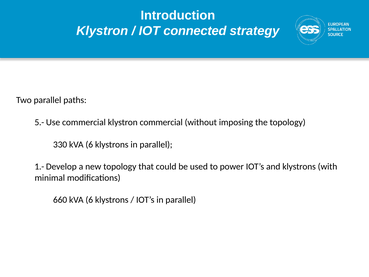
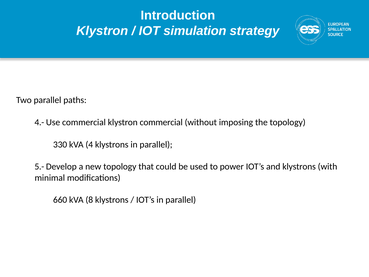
connected: connected -> simulation
5.-: 5.- -> 4.-
330 kVA 6: 6 -> 4
1.-: 1.- -> 5.-
660 kVA 6: 6 -> 8
